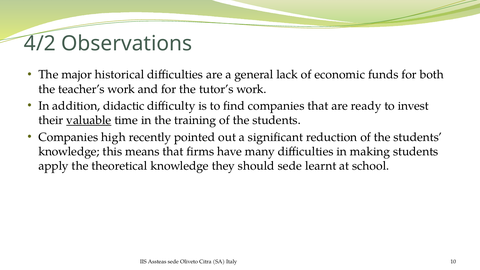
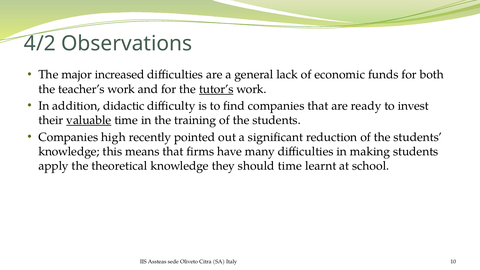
historical: historical -> increased
tutor’s underline: none -> present
should sede: sede -> time
